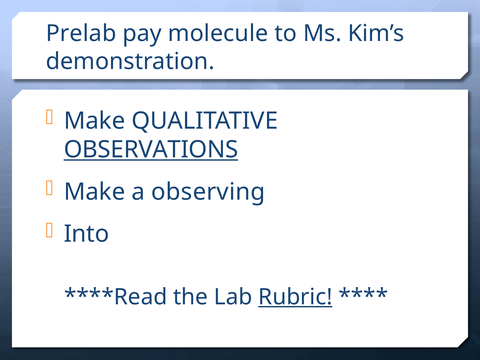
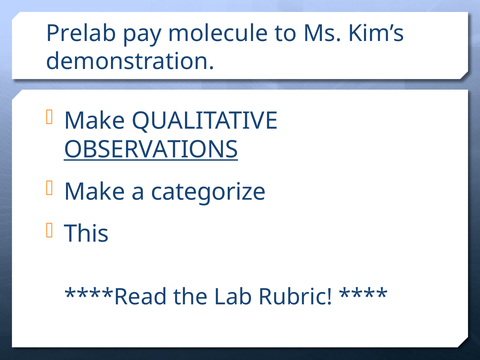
observing: observing -> categorize
Into: Into -> This
Rubric underline: present -> none
